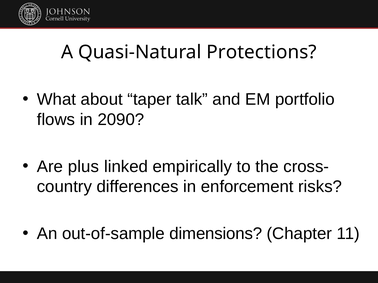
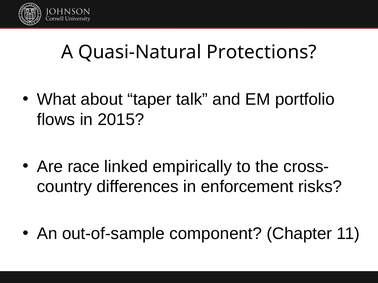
2090: 2090 -> 2015
plus: plus -> race
dimensions: dimensions -> component
